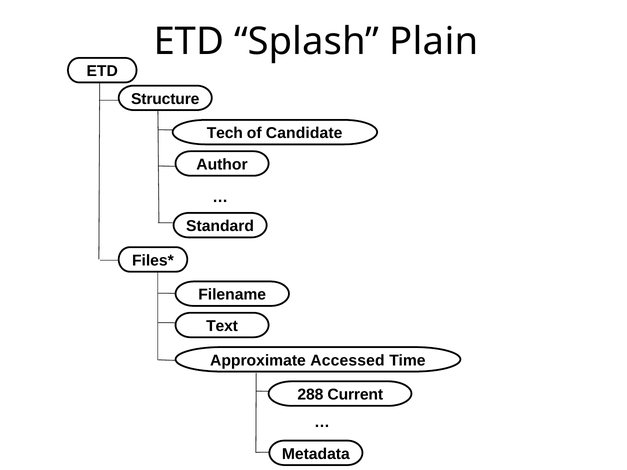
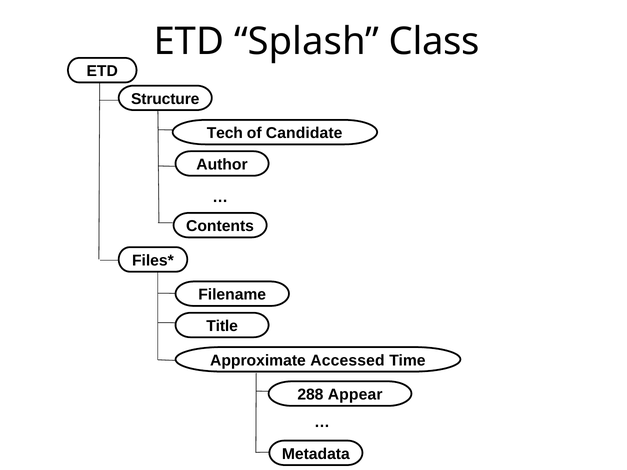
Plain: Plain -> Class
Standard: Standard -> Contents
Text: Text -> Title
Current: Current -> Appear
